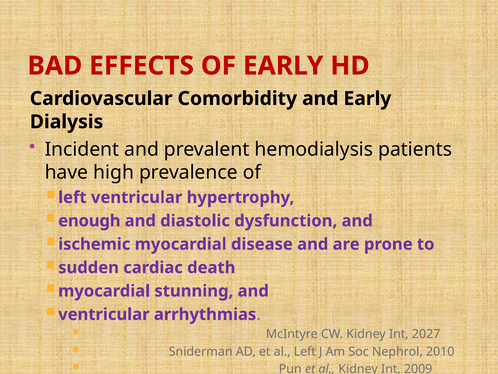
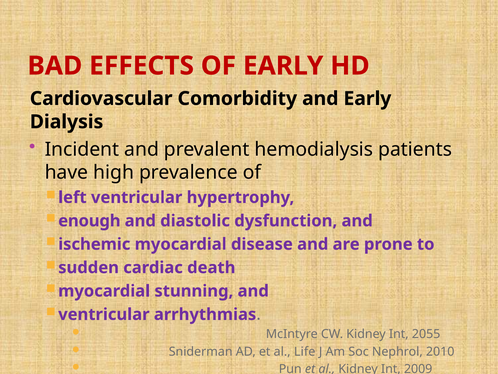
2027: 2027 -> 2055
al Left: Left -> Life
